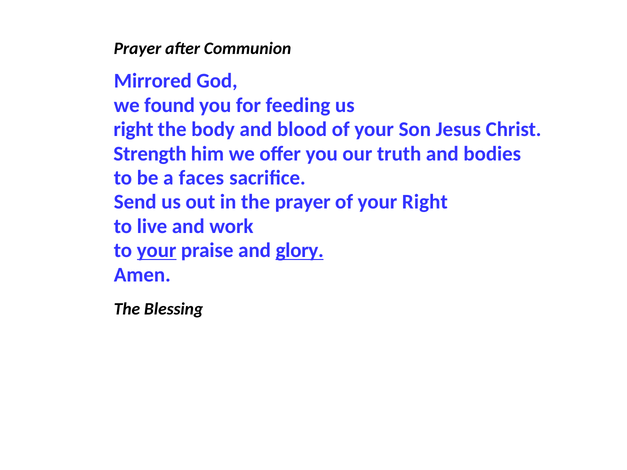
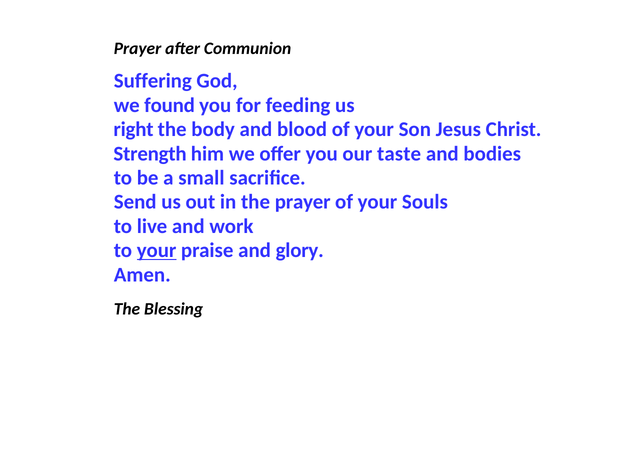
Mirrored: Mirrored -> Suffering
truth: truth -> taste
faces: faces -> small
your Right: Right -> Souls
glory underline: present -> none
